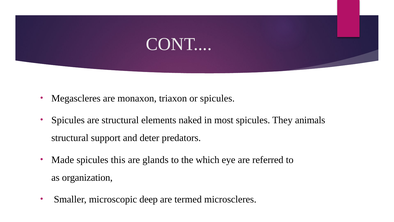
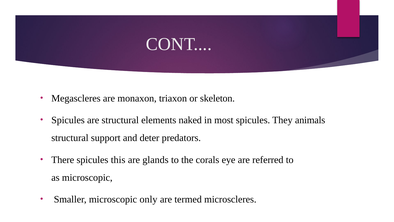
or spicules: spicules -> skeleton
Made: Made -> There
which: which -> corals
as organization: organization -> microscopic
deep: deep -> only
